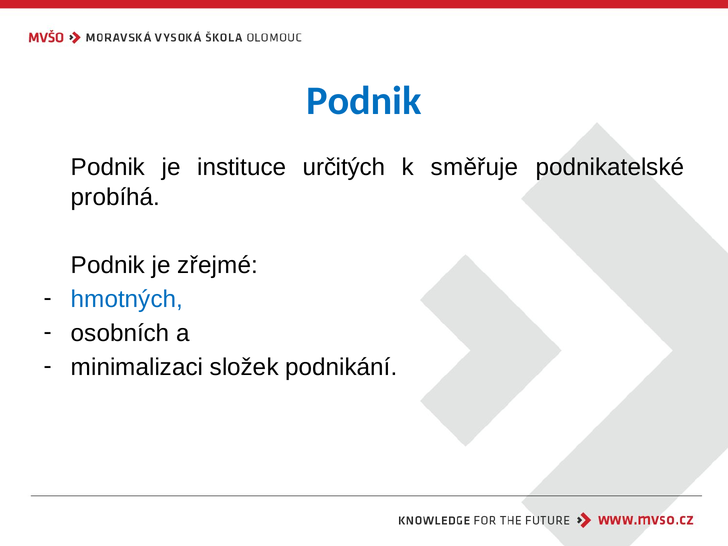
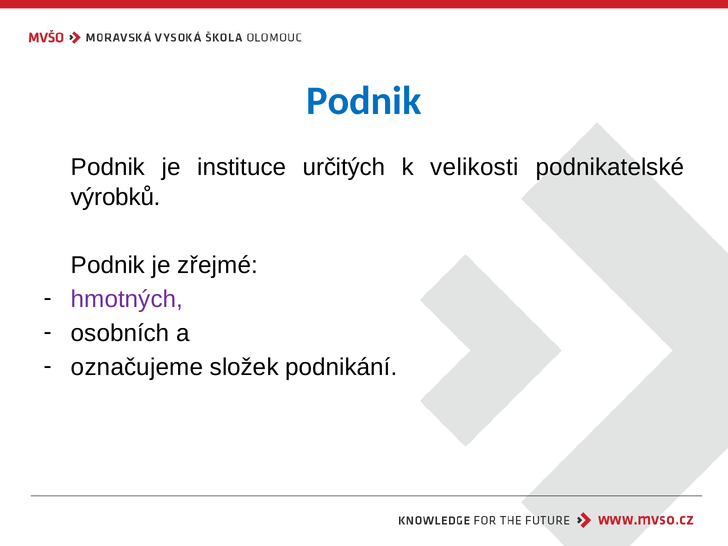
směřuje: směřuje -> velikosti
probíhá: probíhá -> výrobků
hmotných colour: blue -> purple
minimalizaci: minimalizaci -> označujeme
